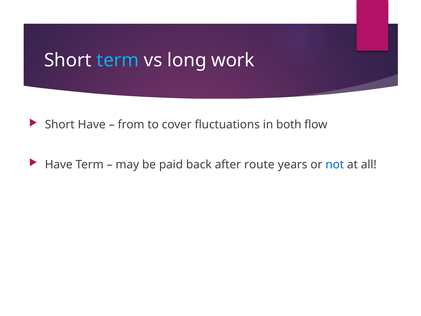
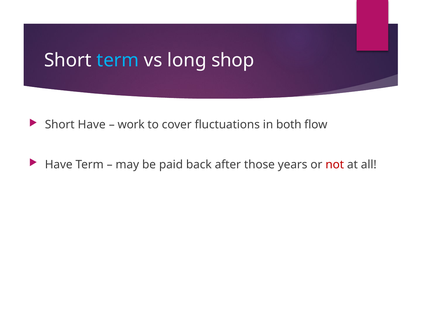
work: work -> shop
from: from -> work
route: route -> those
not colour: blue -> red
